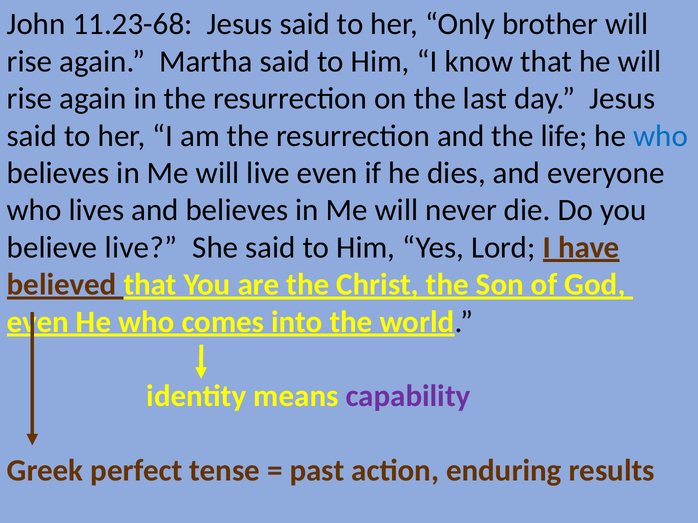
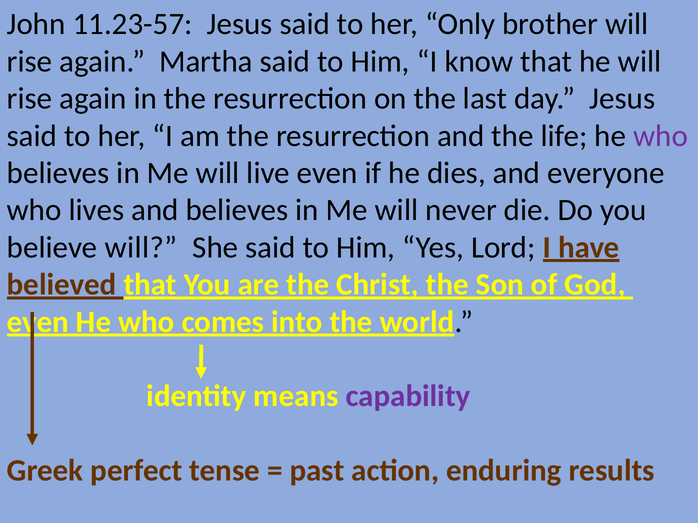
11.23-68: 11.23-68 -> 11.23-57
who at (661, 136) colour: blue -> purple
believe live: live -> will
